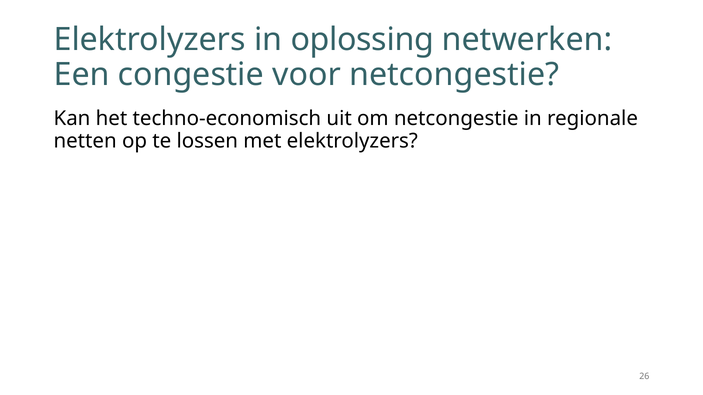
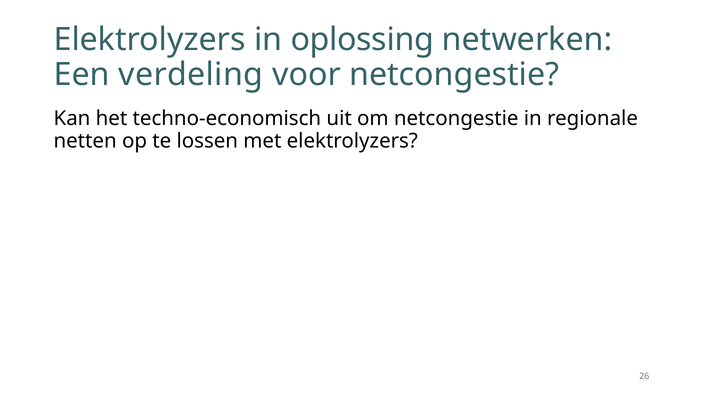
congestie: congestie -> verdeling
